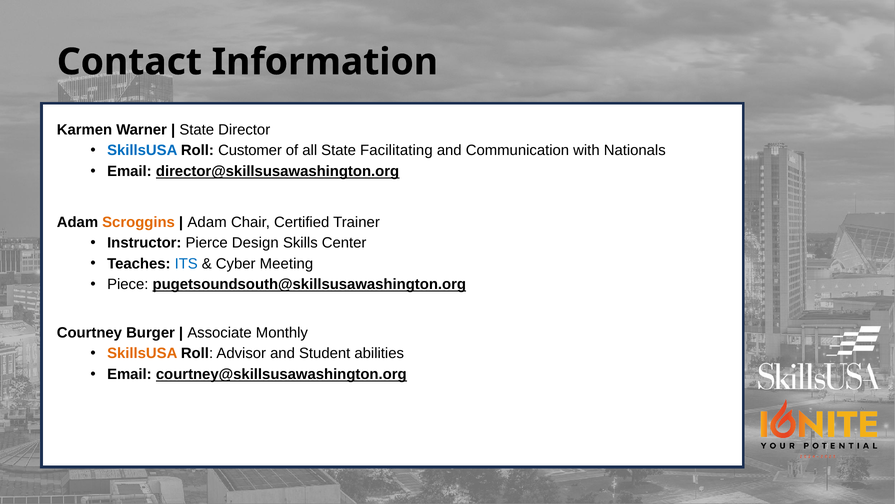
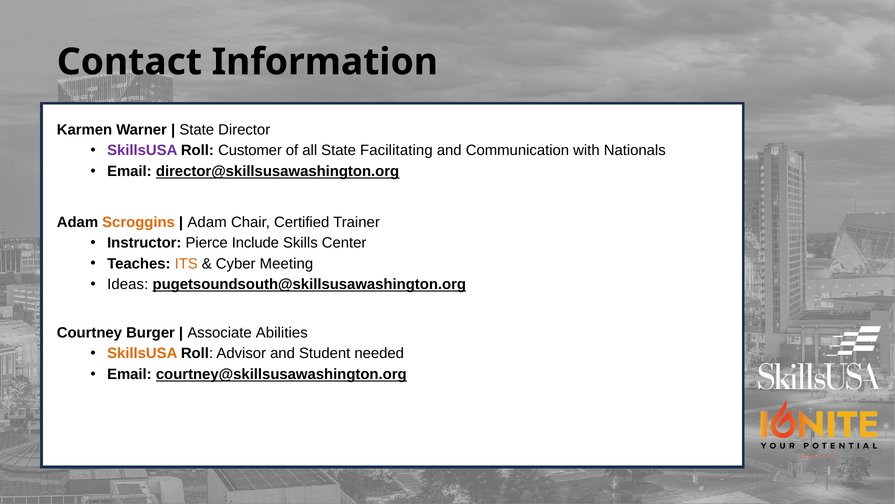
SkillsUSA at (142, 150) colour: blue -> purple
Design: Design -> Include
ITS colour: blue -> orange
Piece: Piece -> Ideas
Monthly: Monthly -> Abilities
abilities: abilities -> needed
